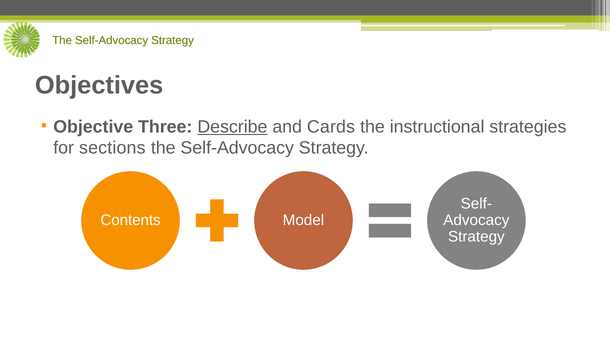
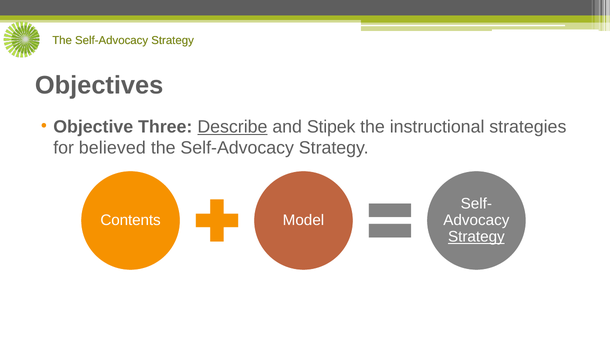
Cards: Cards -> Stipek
sections: sections -> believed
Strategy at (476, 237) underline: none -> present
